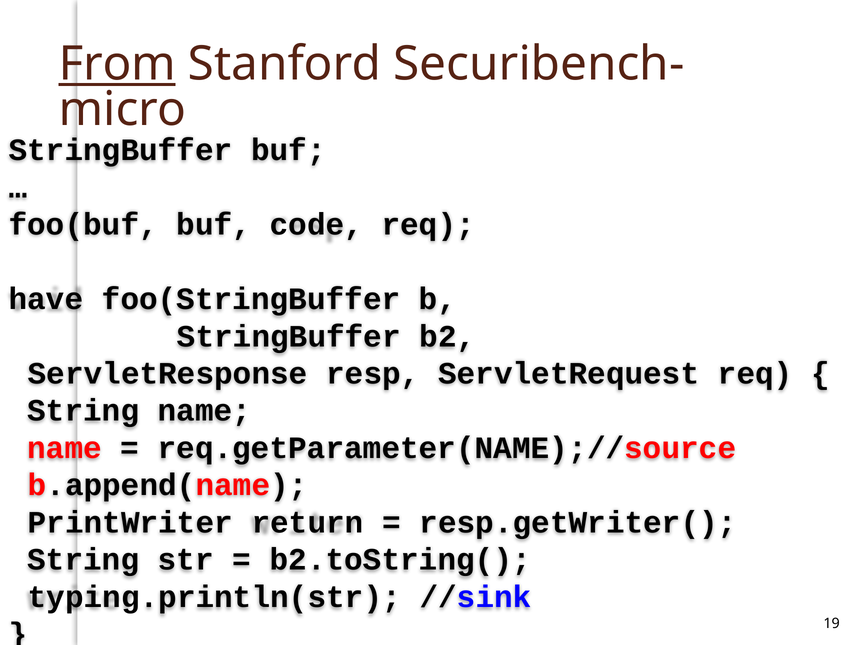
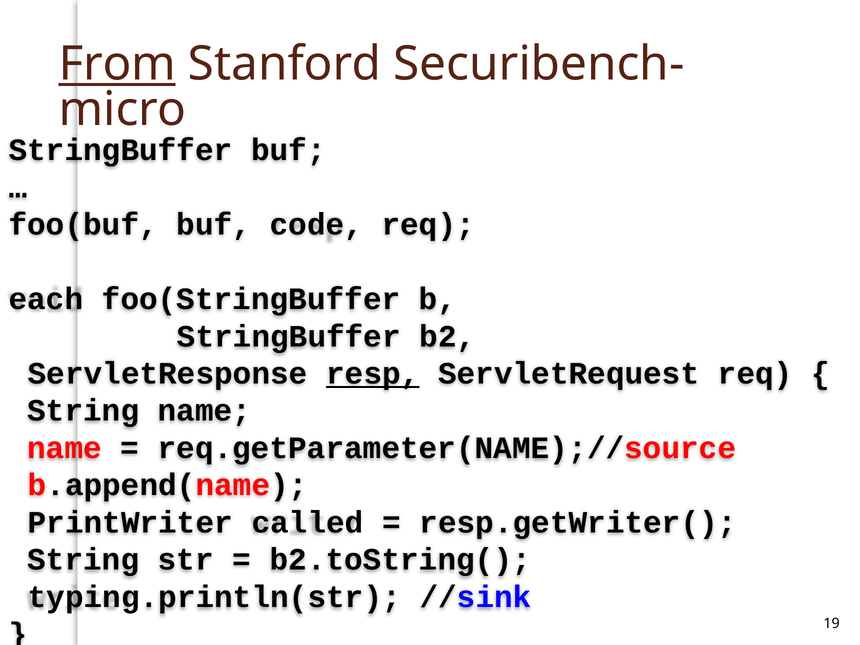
have: have -> each
resp underline: none -> present
return: return -> called
